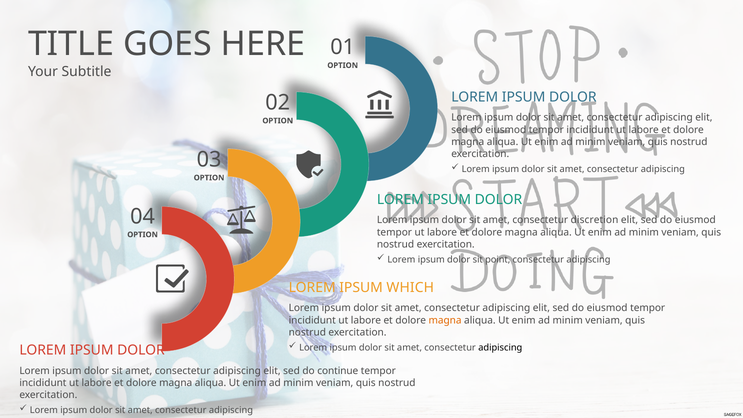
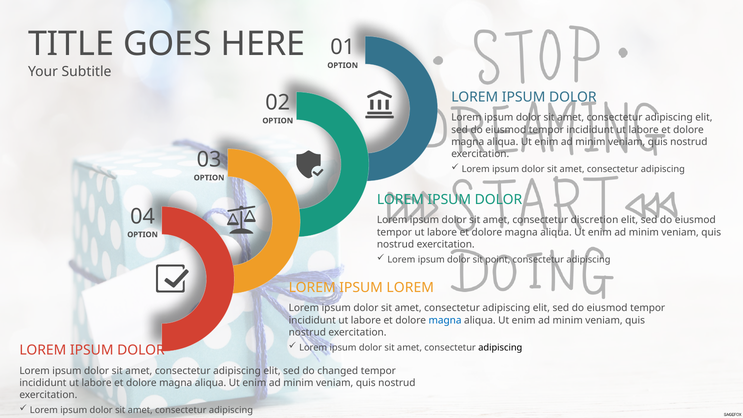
IPSUM WHICH: WHICH -> LOREM
magna at (445, 320) colour: orange -> blue
continue: continue -> changed
